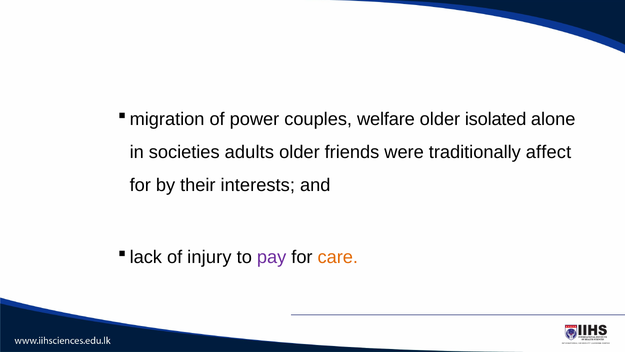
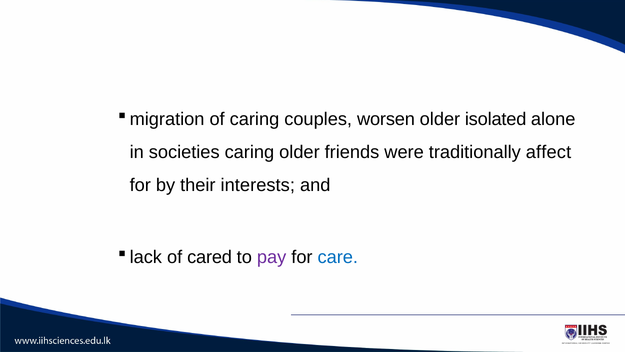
of power: power -> caring
welfare: welfare -> worsen
societies adults: adults -> caring
injury: injury -> cared
care colour: orange -> blue
